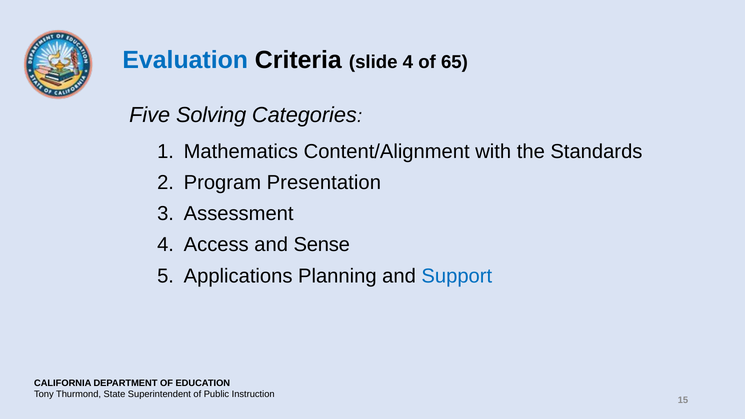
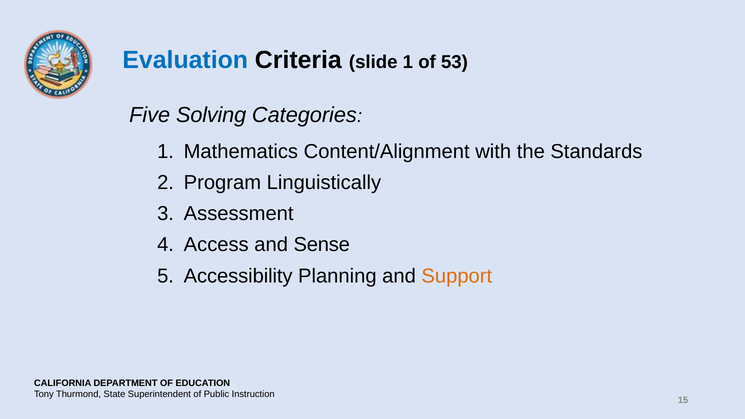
slide 4: 4 -> 1
65: 65 -> 53
Presentation: Presentation -> Linguistically
Applications: Applications -> Accessibility
Support colour: blue -> orange
